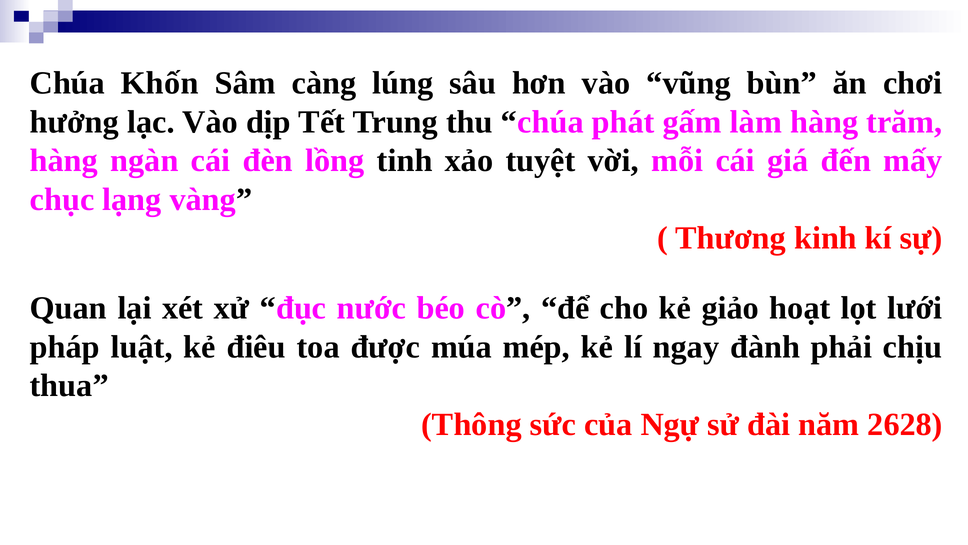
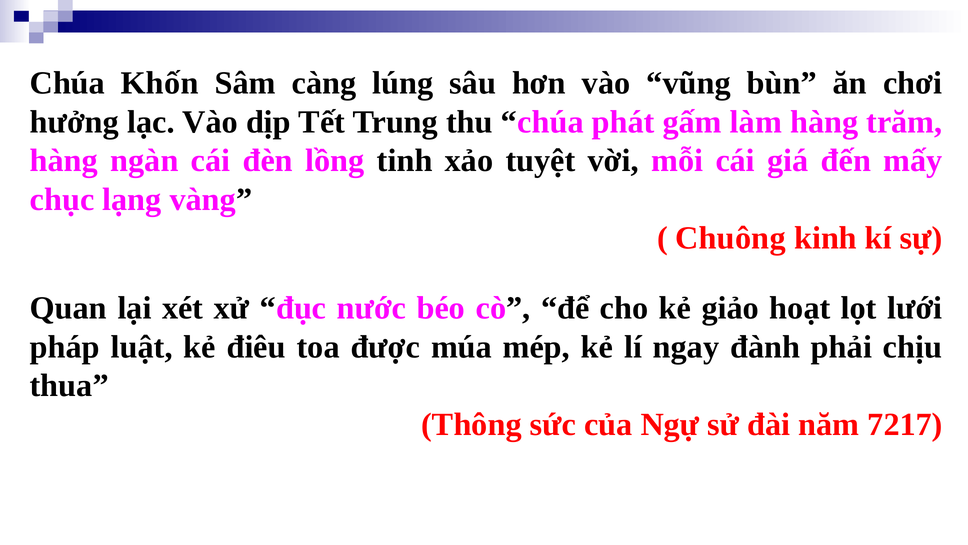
Thương: Thương -> Chuông
2628: 2628 -> 7217
